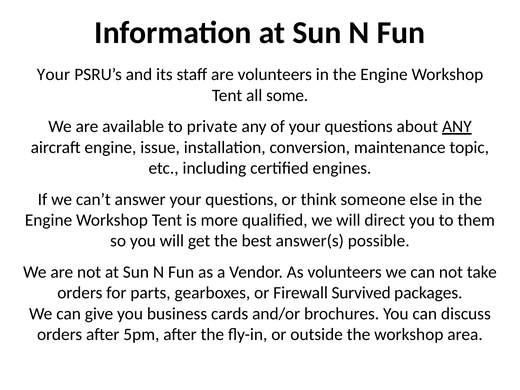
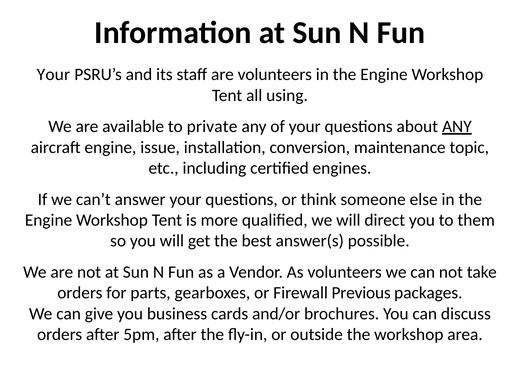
some: some -> using
Survived: Survived -> Previous
